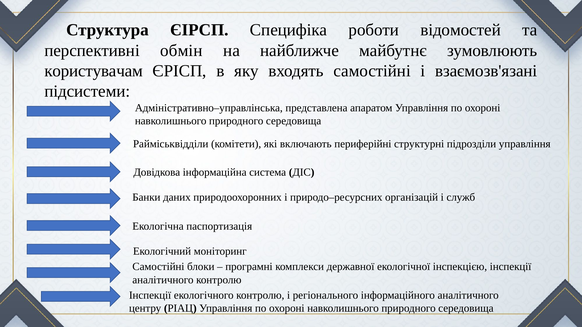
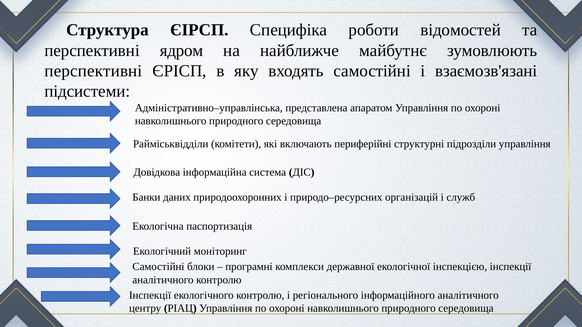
обмін: обмін -> ядром
користувачам at (94, 71): користувачам -> перспективні
